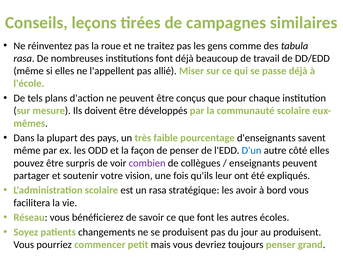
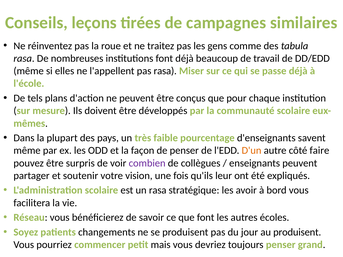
pas allié: allié -> rasa
D'un colour: blue -> orange
côté elles: elles -> faire
